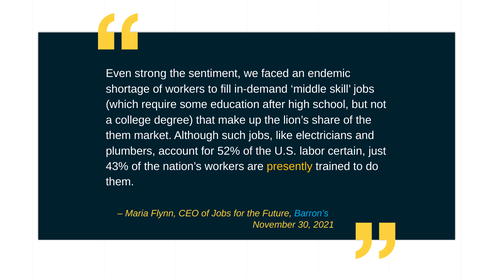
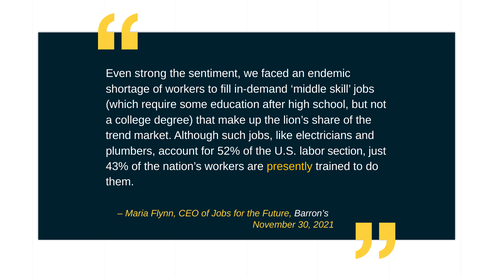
them at (118, 135): them -> trend
certain: certain -> section
Barron’s colour: light blue -> white
